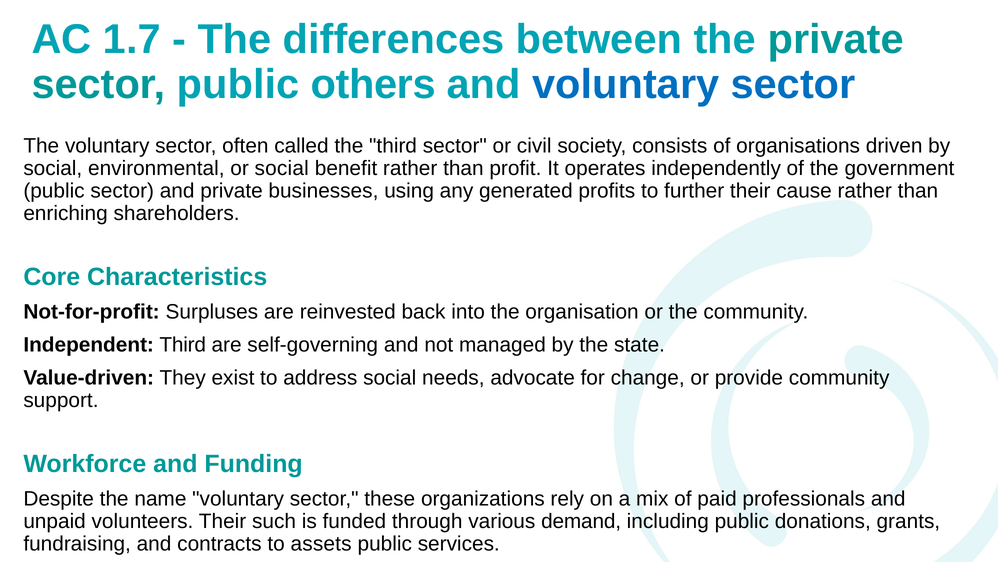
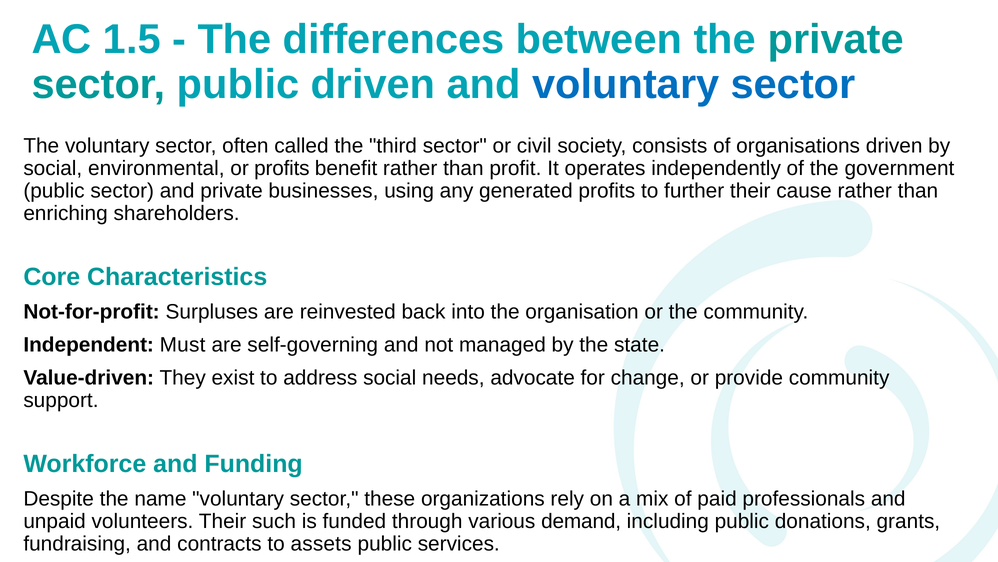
1.7: 1.7 -> 1.5
public others: others -> driven
or social: social -> profits
Independent Third: Third -> Must
